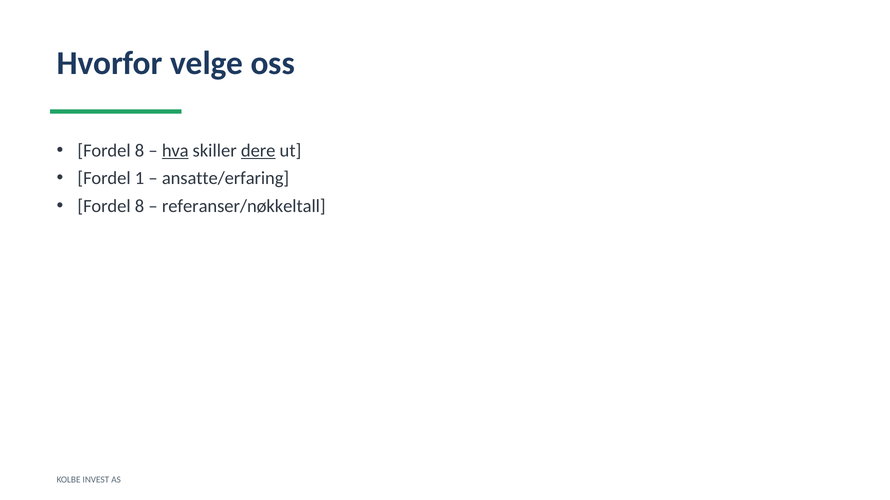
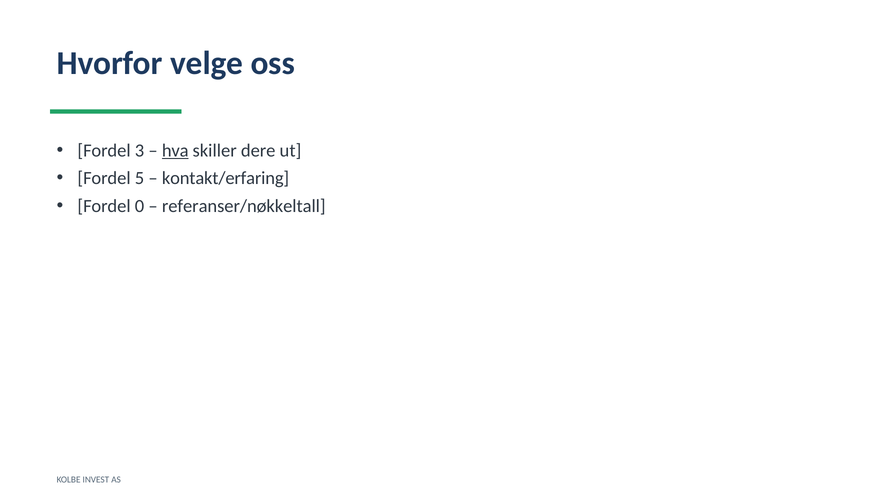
8 at (140, 151): 8 -> 3
dere underline: present -> none
1: 1 -> 5
ansatte/erfaring: ansatte/erfaring -> kontakt/erfaring
8 at (140, 206): 8 -> 0
